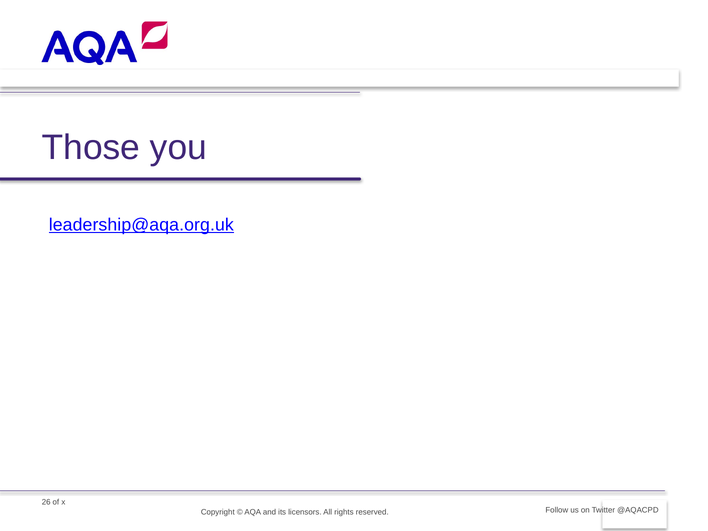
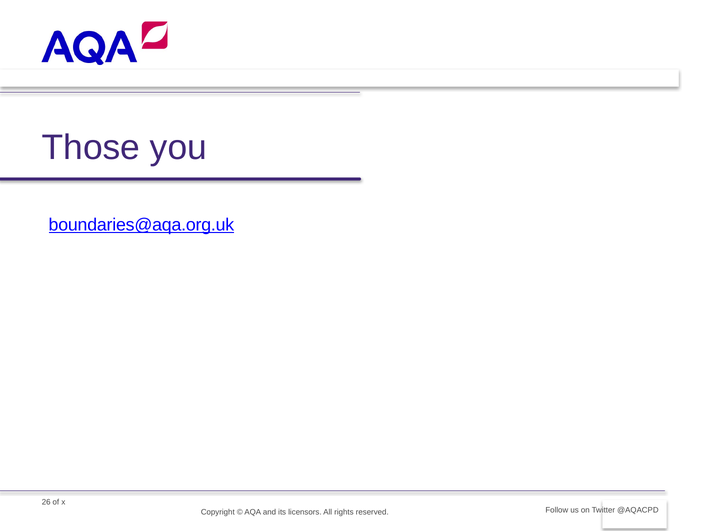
leadership@aqa.org.uk: leadership@aqa.org.uk -> boundaries@aqa.org.uk
